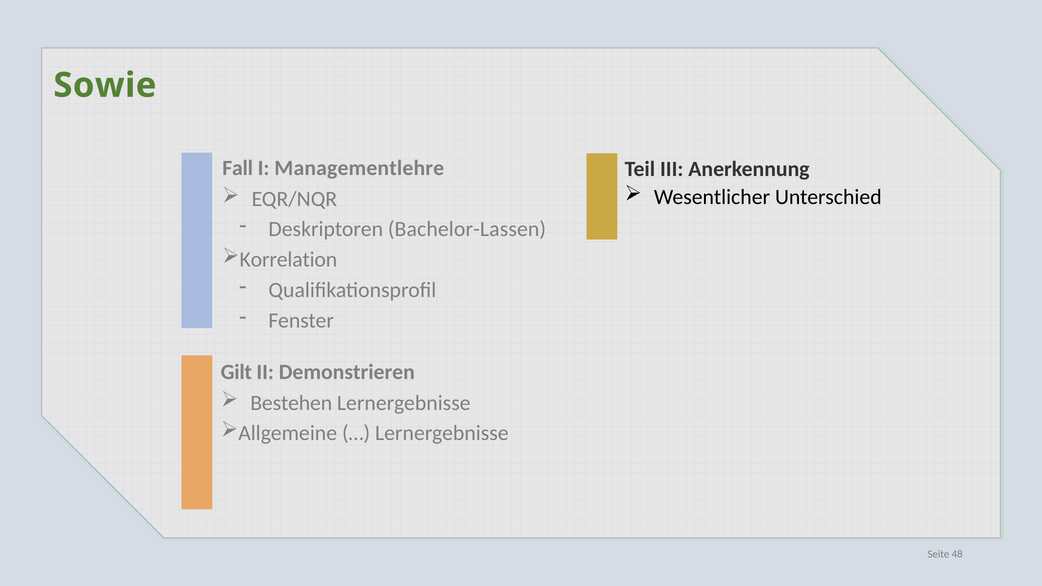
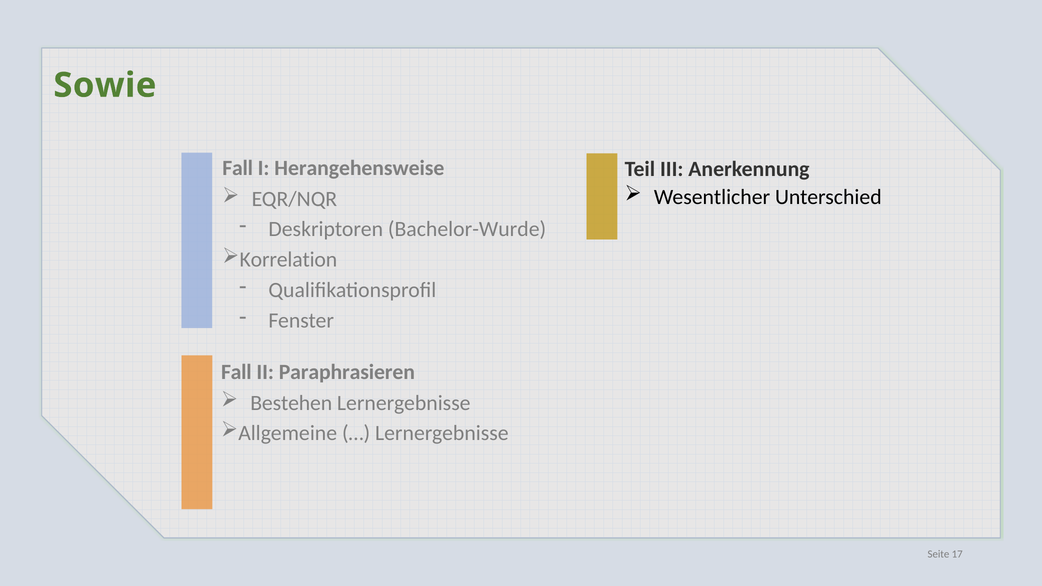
Managementlehre: Managementlehre -> Herangehensweise
Bachelor-Lassen: Bachelor-Lassen -> Bachelor-Wurde
Gilt at (236, 372): Gilt -> Fall
Demonstrieren: Demonstrieren -> Paraphrasieren
48: 48 -> 17
